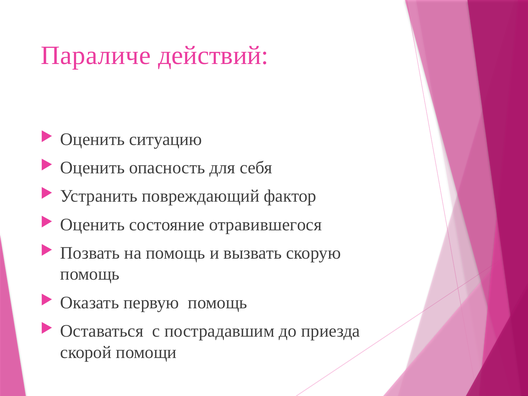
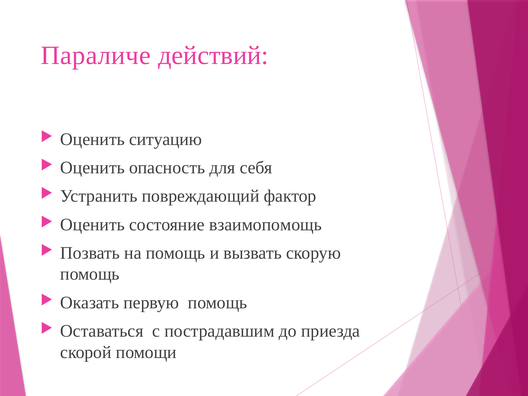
отравившегося: отравившегося -> взаимопомощь
